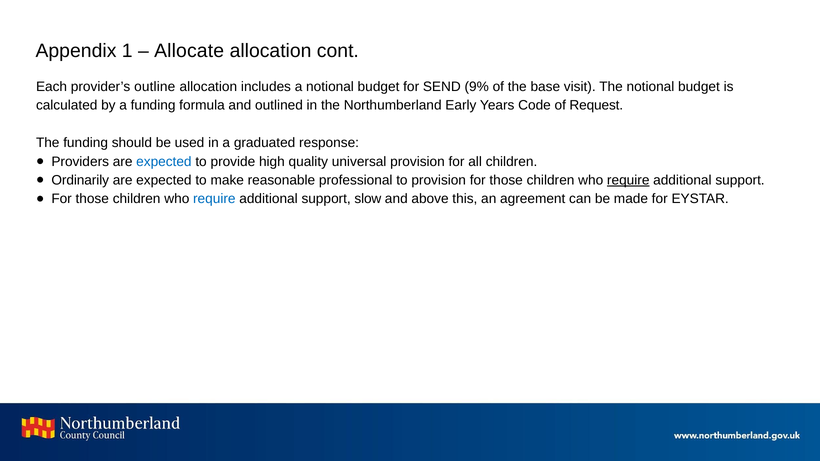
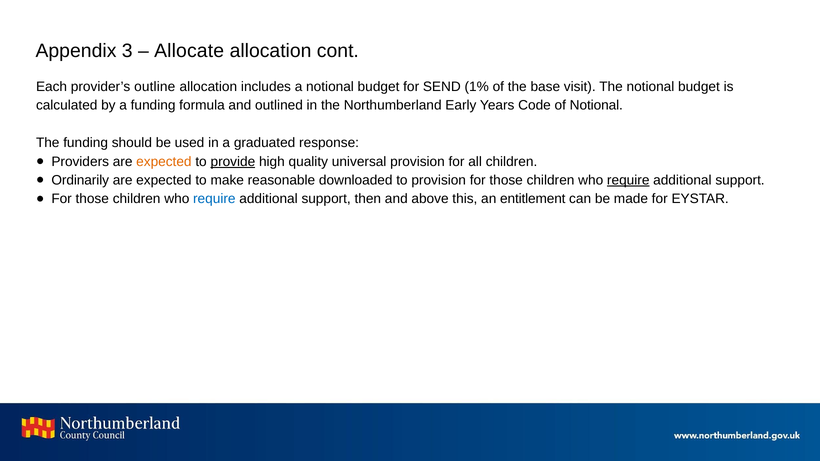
1: 1 -> 3
9%: 9% -> 1%
of Request: Request -> Notional
expected at (164, 162) colour: blue -> orange
provide underline: none -> present
professional: professional -> downloaded
slow: slow -> then
agreement: agreement -> entitlement
